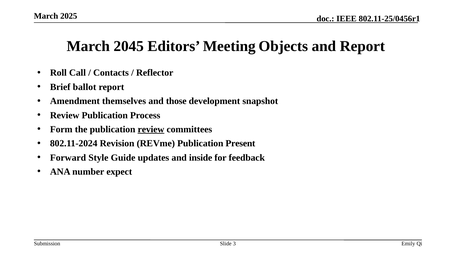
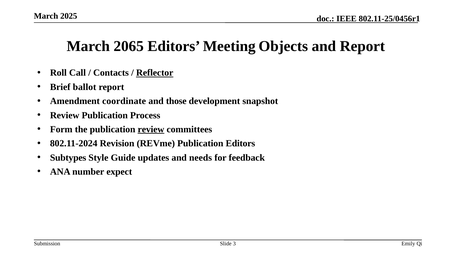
2045: 2045 -> 2065
Reflector underline: none -> present
themselves: themselves -> coordinate
Publication Present: Present -> Editors
Forward: Forward -> Subtypes
inside: inside -> needs
